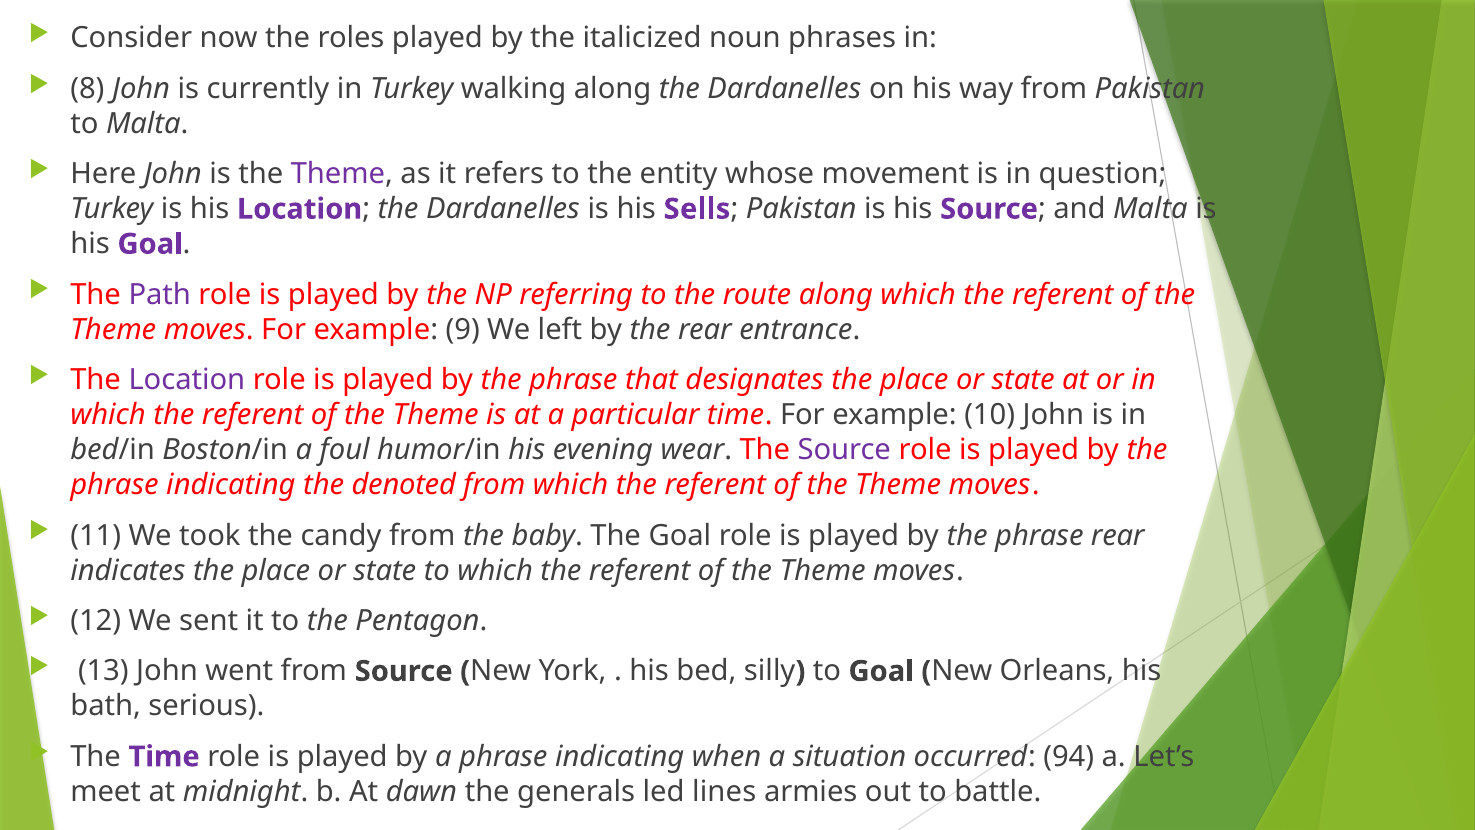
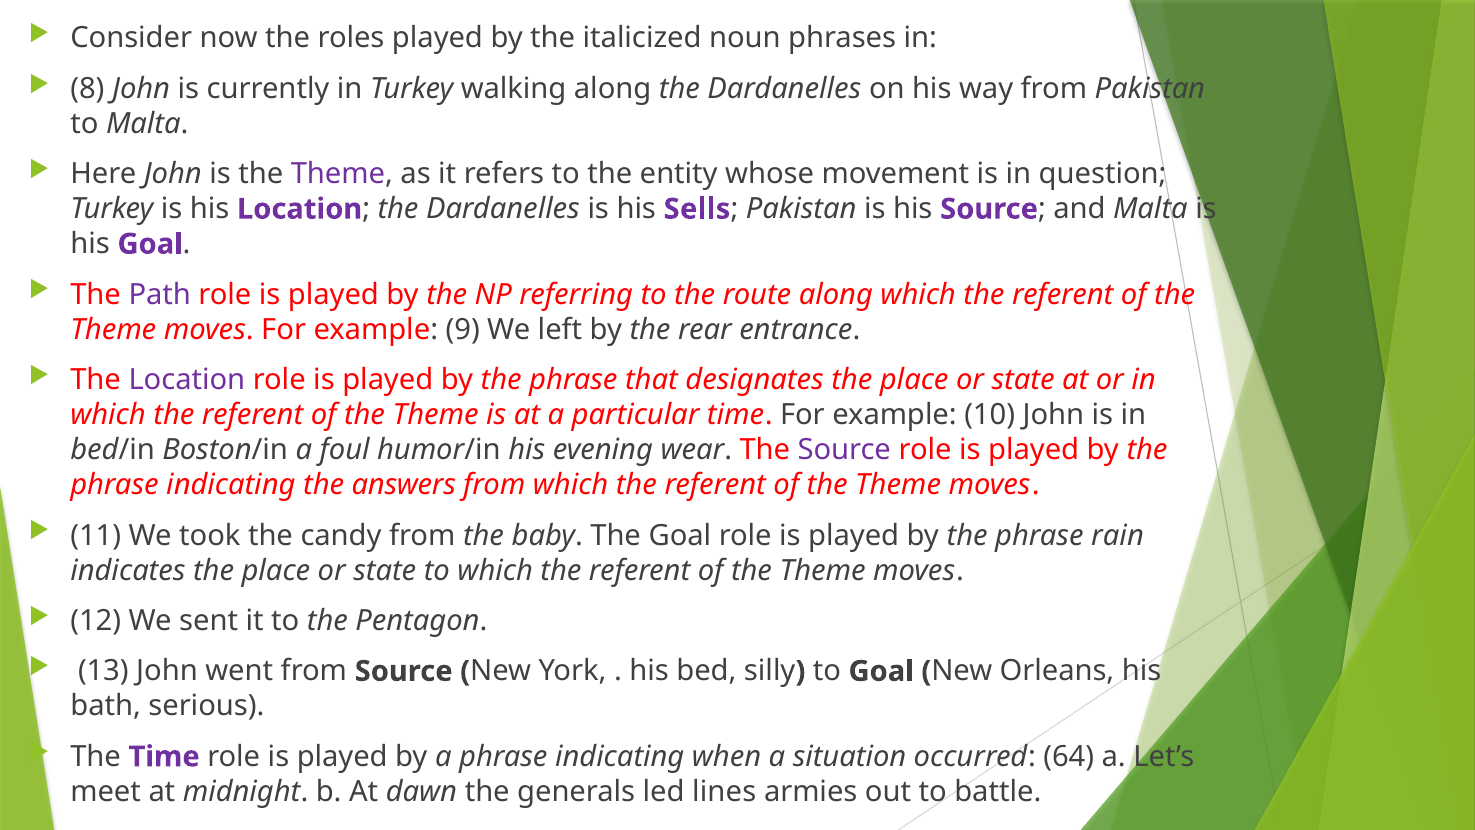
denoted: denoted -> answers
phrase rear: rear -> rain
94: 94 -> 64
